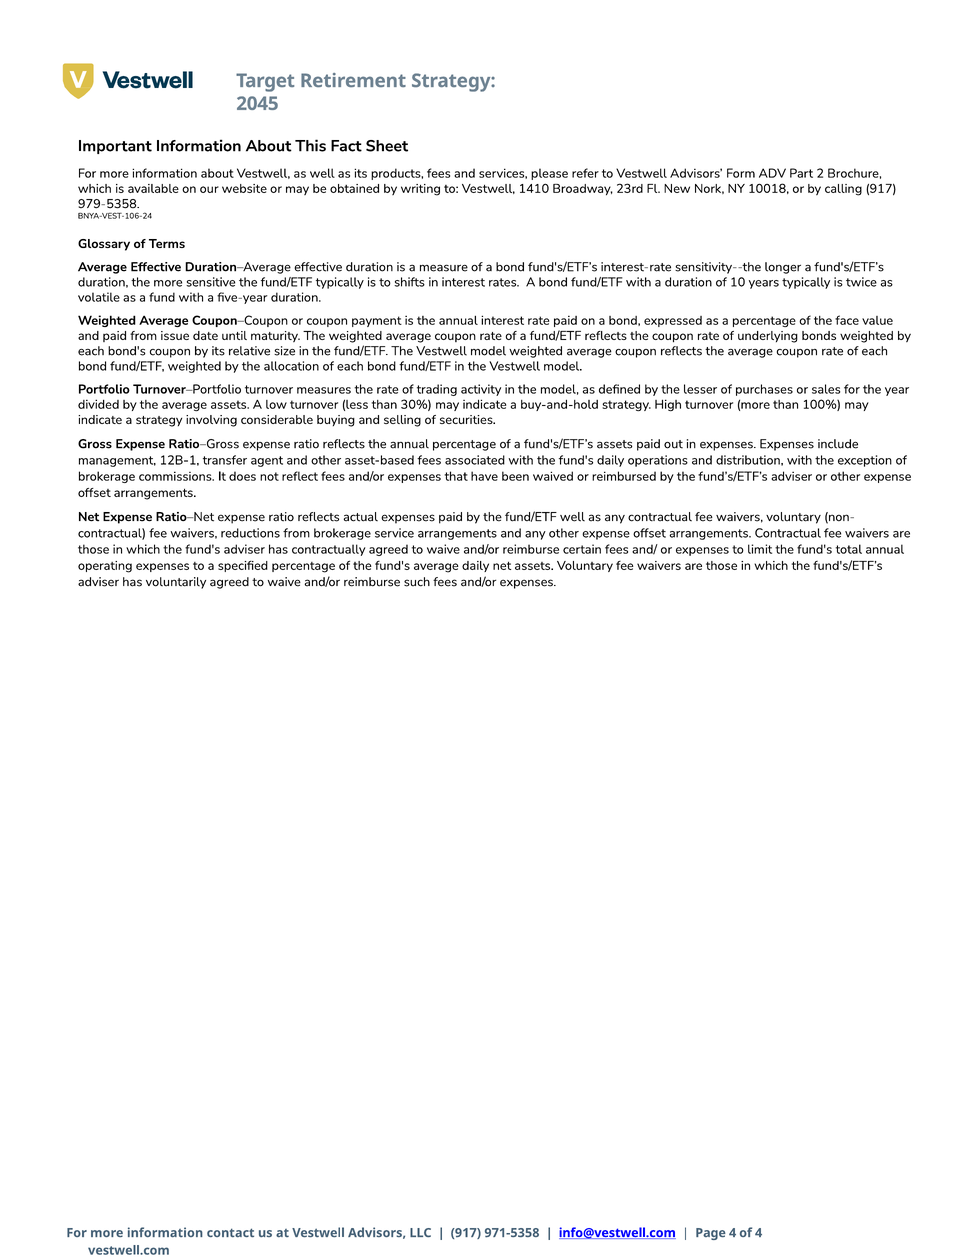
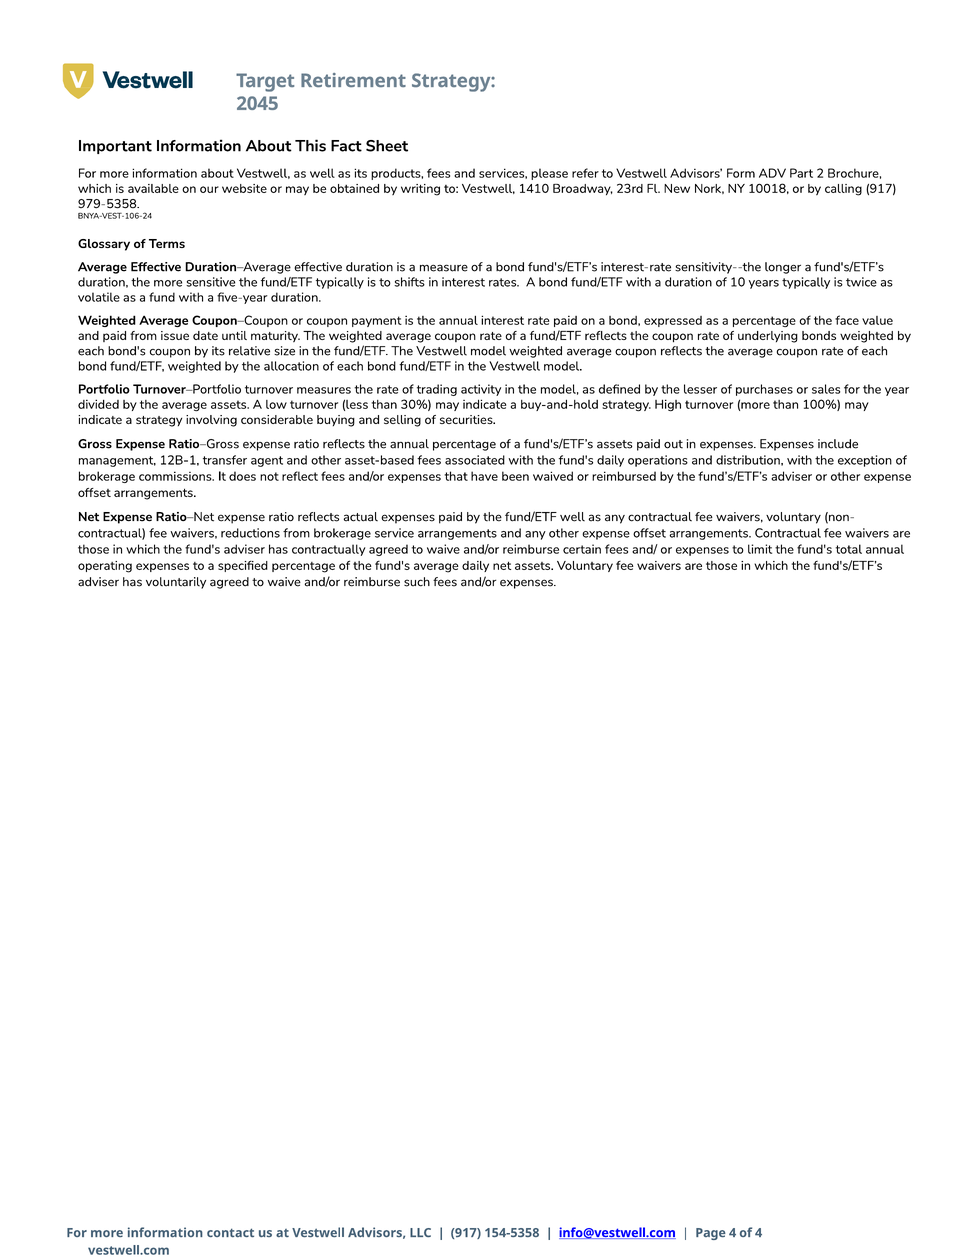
971-5358: 971-5358 -> 154-5358
